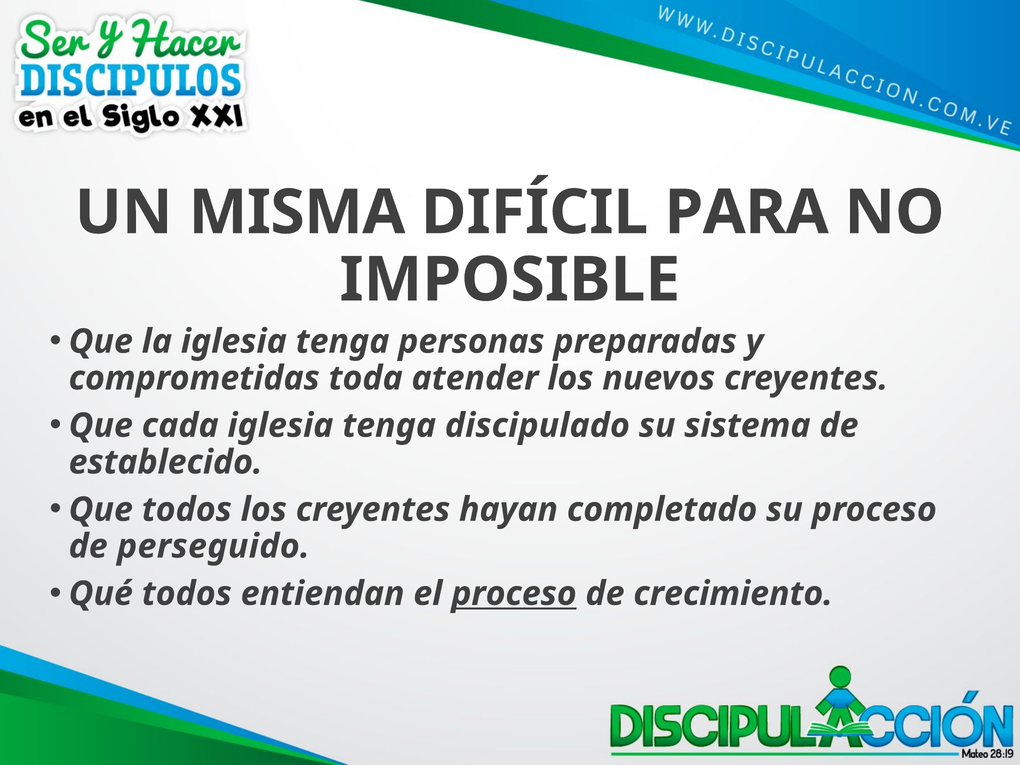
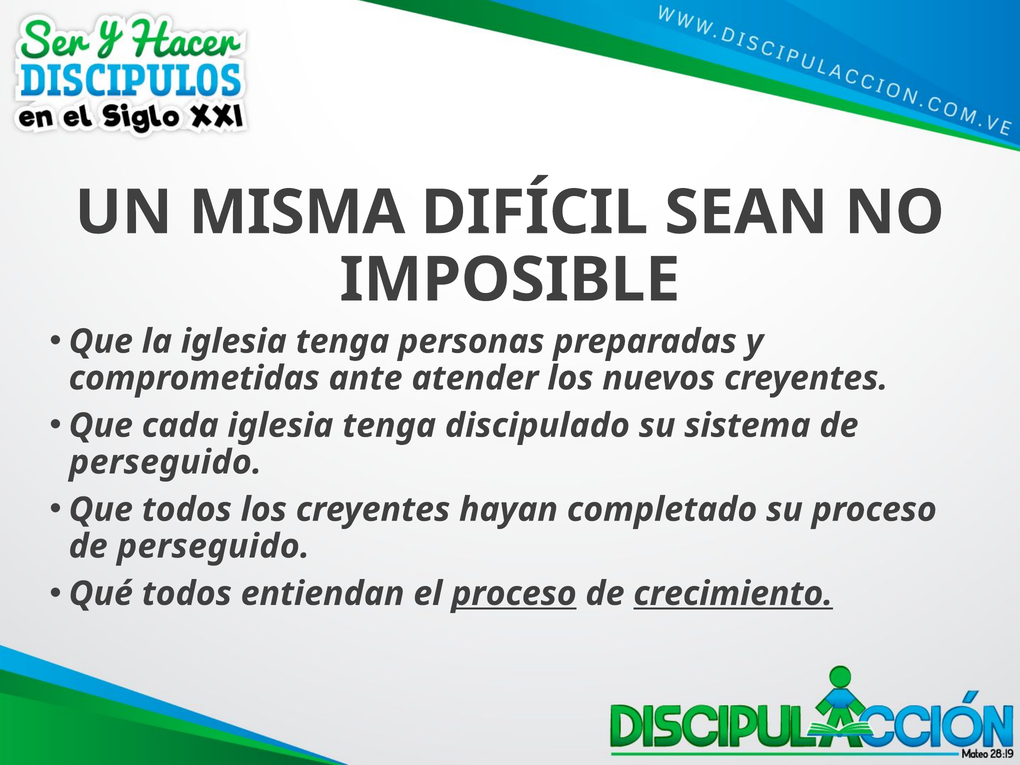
PARA: PARA -> SEAN
toda: toda -> ante
establecido at (166, 462): establecido -> perseguido
crecimiento underline: none -> present
